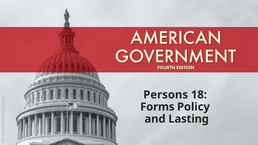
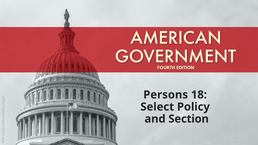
Forms: Forms -> Select
Lasting: Lasting -> Section
